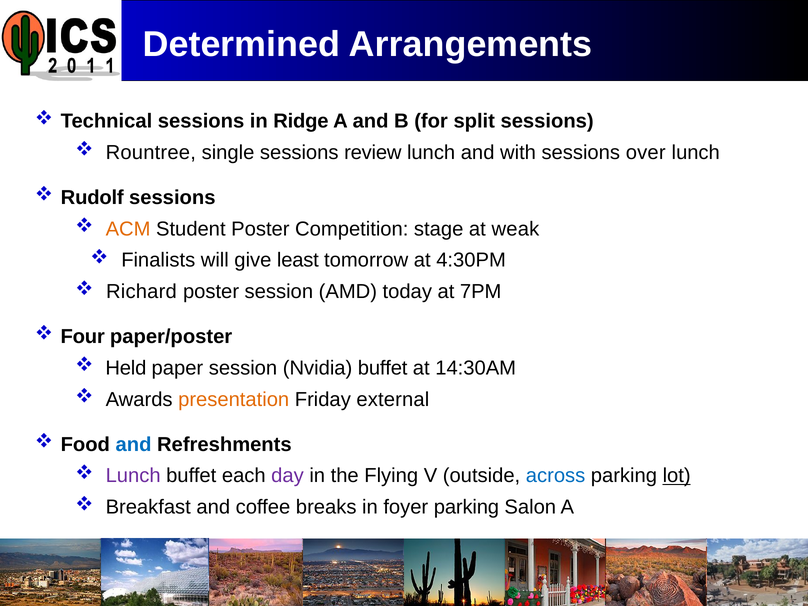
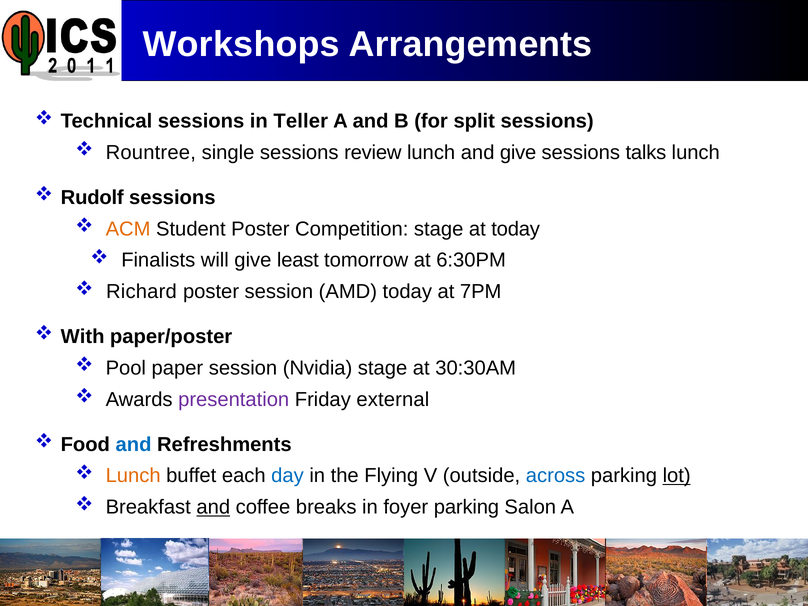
Determined: Determined -> Workshops
Ridge: Ridge -> Teller
and with: with -> give
over: over -> talks
at weak: weak -> today
4:30PM: 4:30PM -> 6:30PM
Four: Four -> With
Held: Held -> Pool
Nvidia buffet: buffet -> stage
14:30AM: 14:30AM -> 30:30AM
presentation colour: orange -> purple
Lunch at (133, 476) colour: purple -> orange
day colour: purple -> blue
and at (213, 507) underline: none -> present
